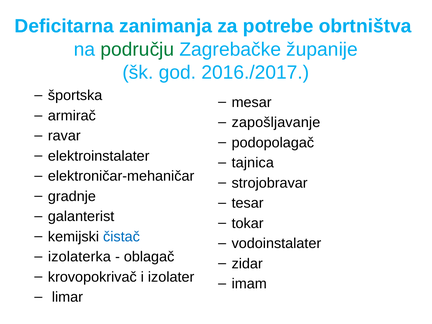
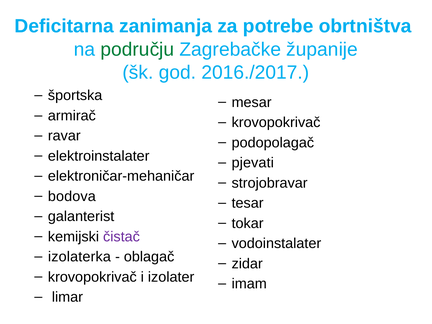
zapošljavanje at (276, 123): zapošljavanje -> krovopokrivač
tajnica: tajnica -> pjevati
gradnje: gradnje -> bodova
čistač colour: blue -> purple
